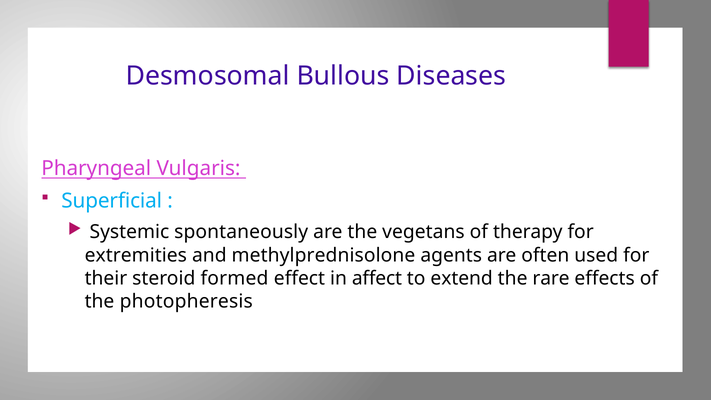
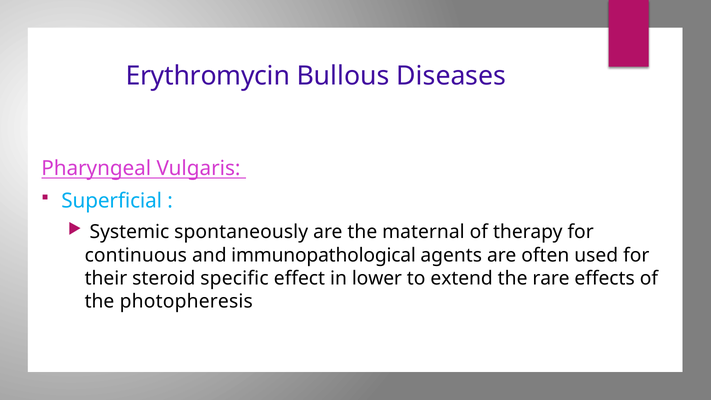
Desmosomal: Desmosomal -> Erythromycin
vegetans: vegetans -> maternal
extremities: extremities -> continuous
methylprednisolone: methylprednisolone -> immunopathological
formed: formed -> specific
affect: affect -> lower
